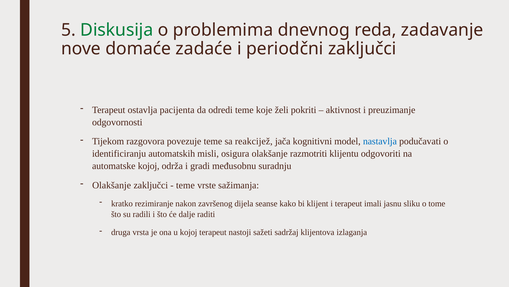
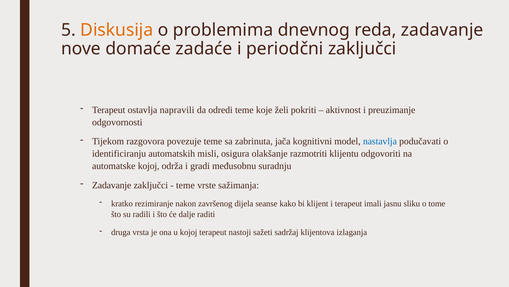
Diskusija colour: green -> orange
pacijenta: pacijenta -> napravili
reakcijež: reakcijež -> zabrinuta
Olakšanje at (112, 185): Olakšanje -> Zadavanje
